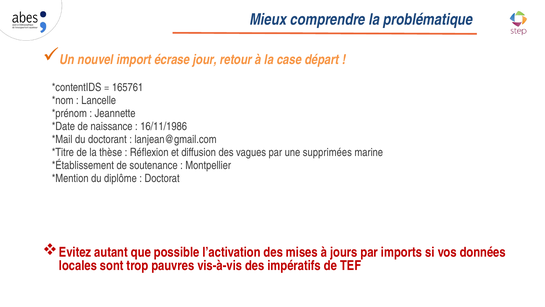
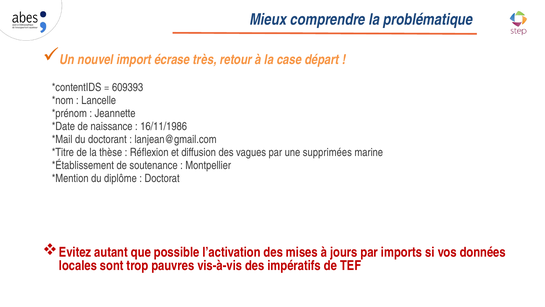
jour: jour -> très
165761: 165761 -> 609393
